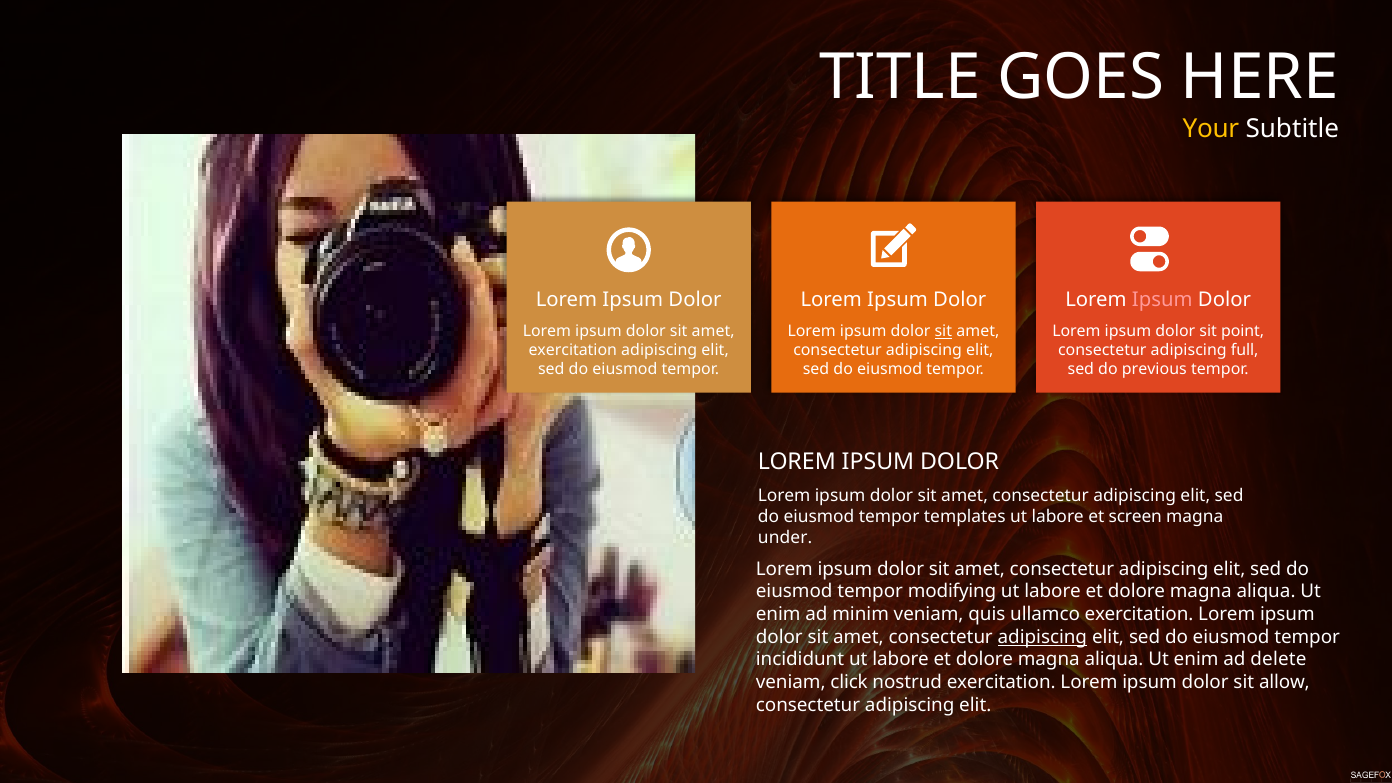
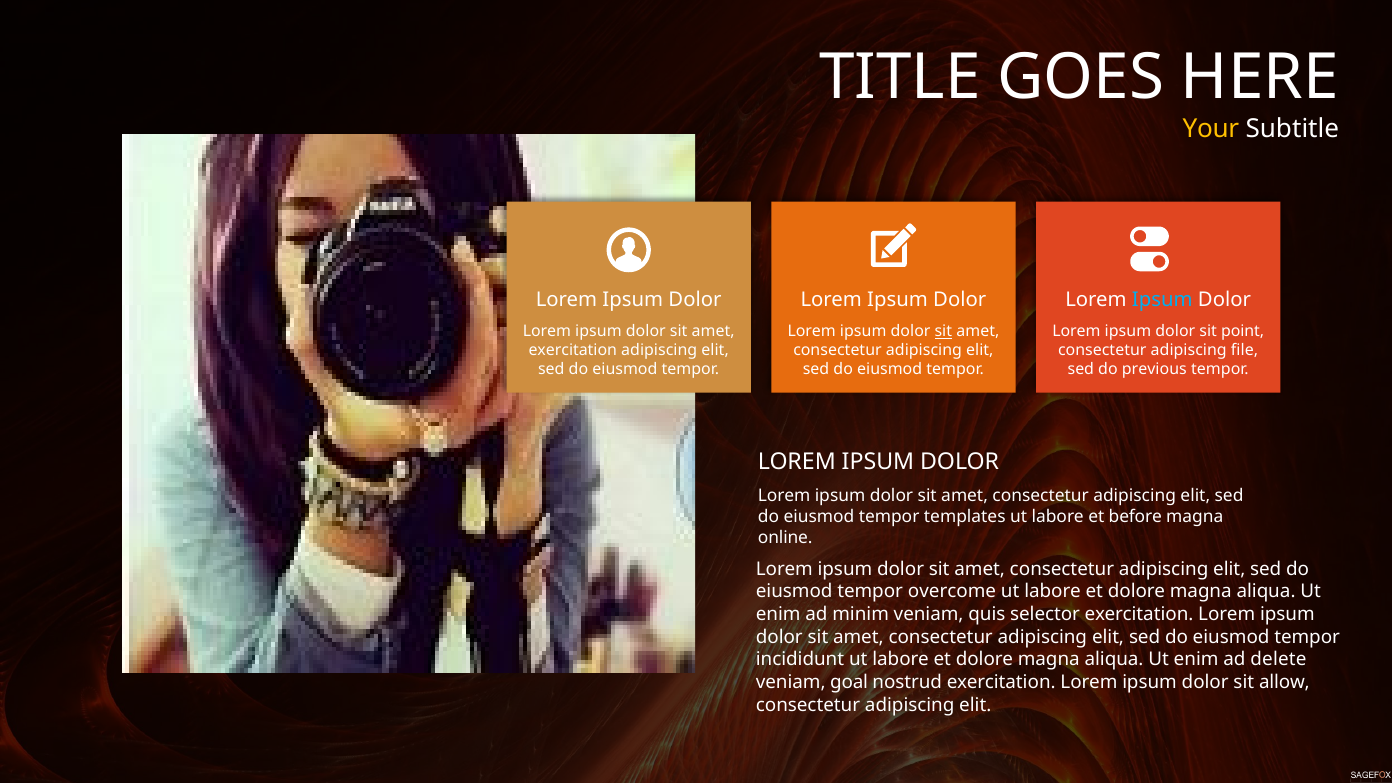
Ipsum at (1162, 300) colour: pink -> light blue
full: full -> file
screen: screen -> before
under: under -> online
modifying: modifying -> overcome
ullamco: ullamco -> selector
adipiscing at (1042, 637) underline: present -> none
click: click -> goal
